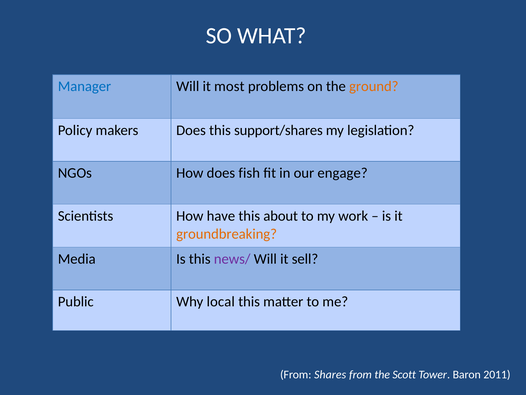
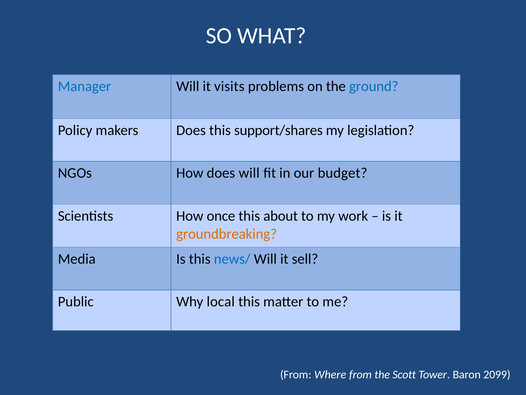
most: most -> visits
ground colour: orange -> blue
does fish: fish -> will
engage: engage -> budget
have: have -> once
news/ colour: purple -> blue
Shares: Shares -> Where
2011: 2011 -> 2099
